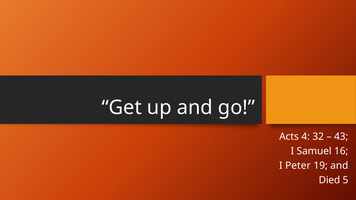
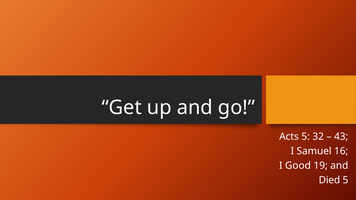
Acts 4: 4 -> 5
Peter: Peter -> Good
